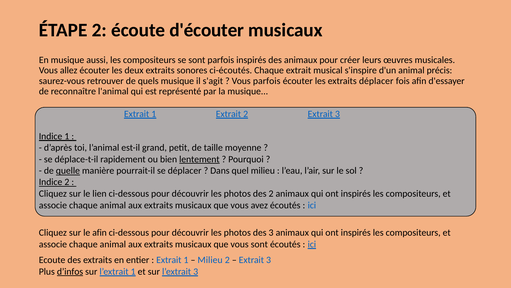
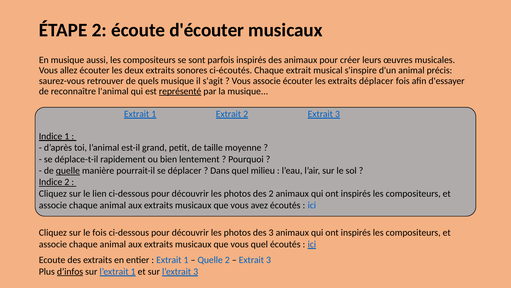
Vous parfois: parfois -> associe
représenté underline: none -> present
lentement underline: present -> none
le afin: afin -> fois
vous sont: sont -> quel
Milieu at (210, 259): Milieu -> Quelle
